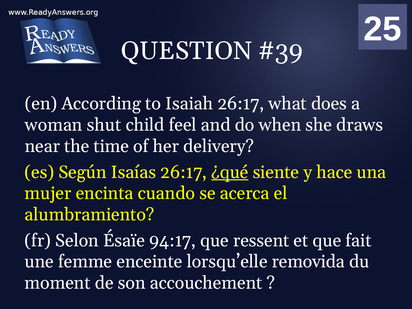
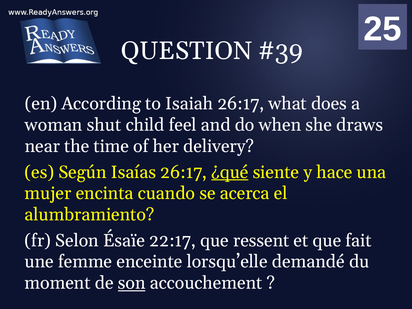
94:17: 94:17 -> 22:17
removida: removida -> demandé
son underline: none -> present
